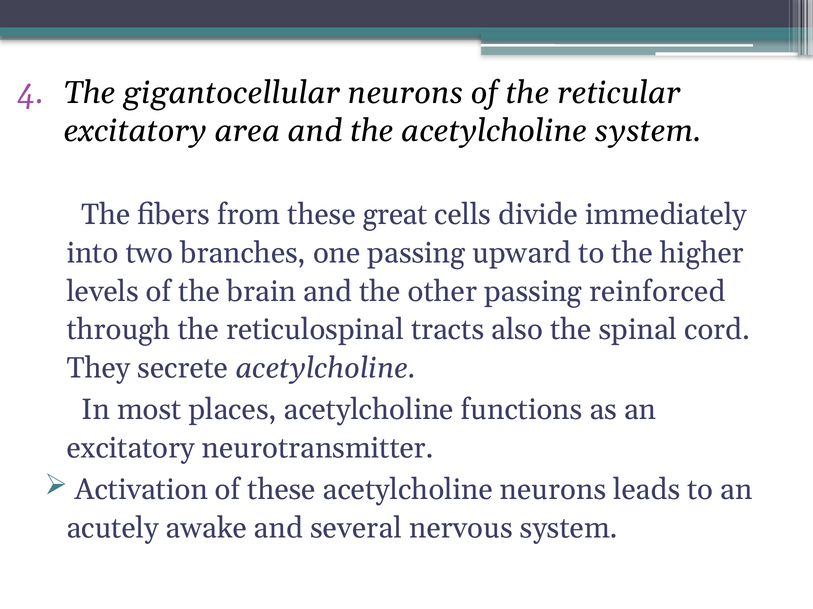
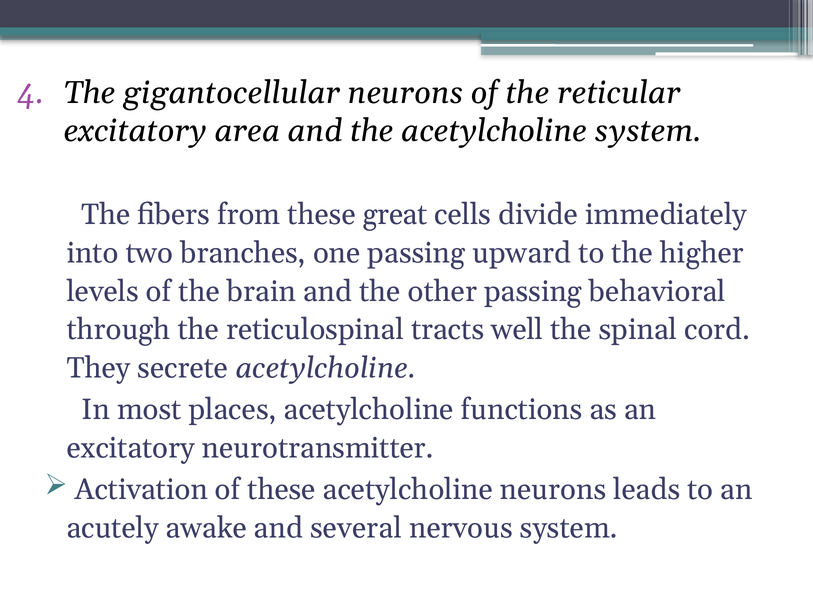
reinforced: reinforced -> behavioral
also: also -> well
